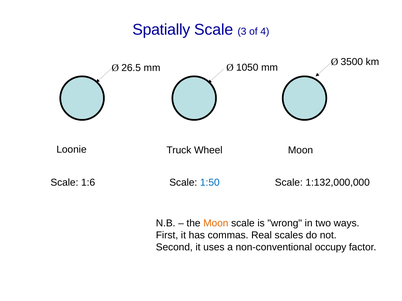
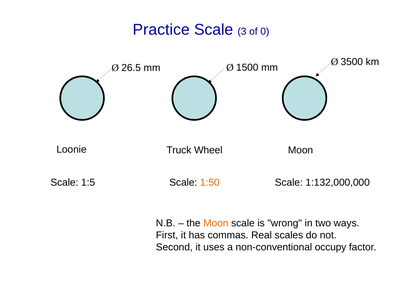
Spatially: Spatially -> Practice
4: 4 -> 0
1050: 1050 -> 1500
1:6: 1:6 -> 1:5
1:50 colour: blue -> orange
